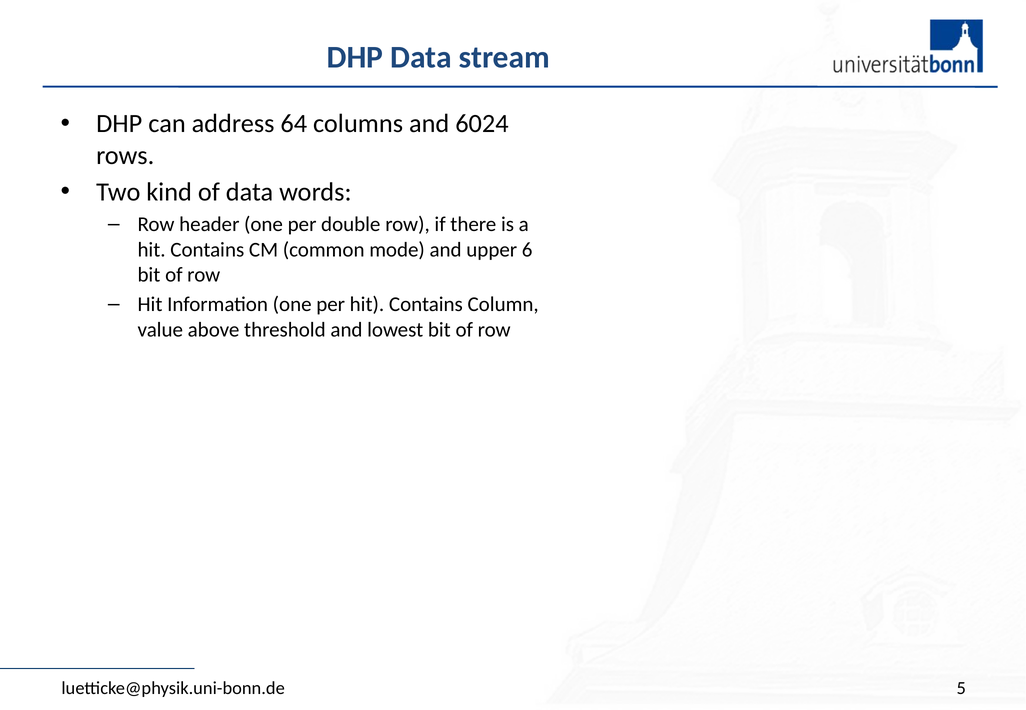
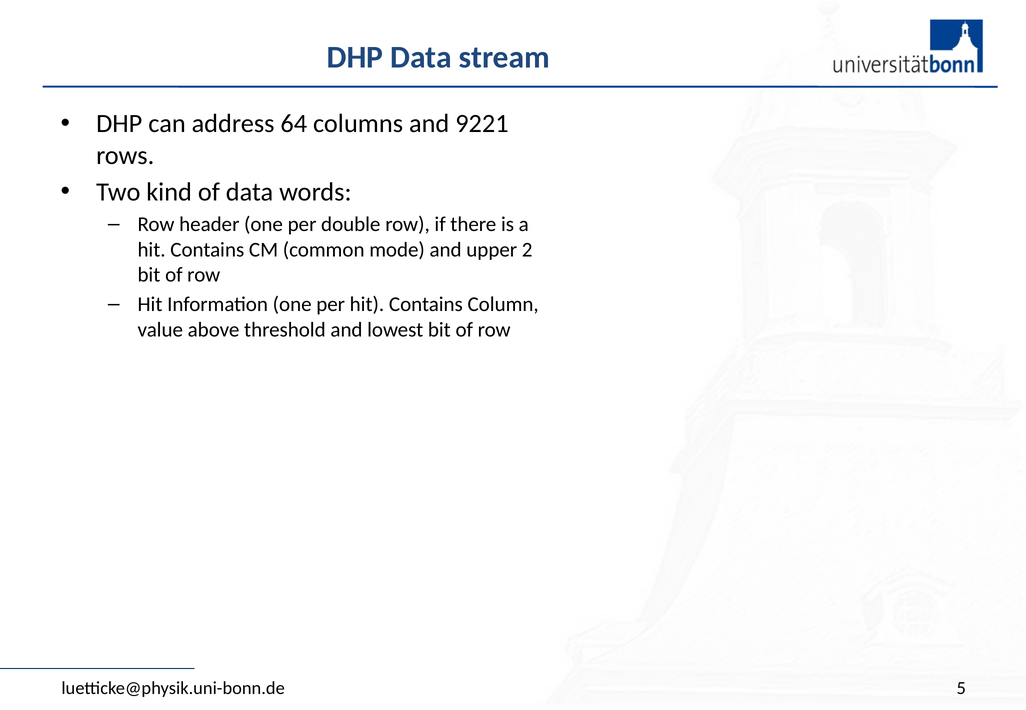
6024: 6024 -> 9221
6: 6 -> 2
